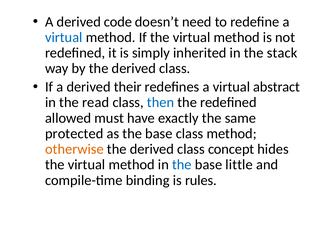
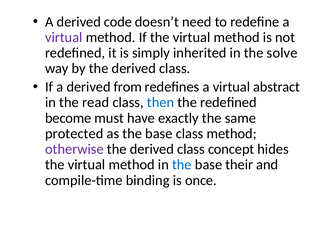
virtual at (64, 37) colour: blue -> purple
stack: stack -> solve
their: their -> from
allowed: allowed -> become
otherwise colour: orange -> purple
little: little -> their
rules: rules -> once
